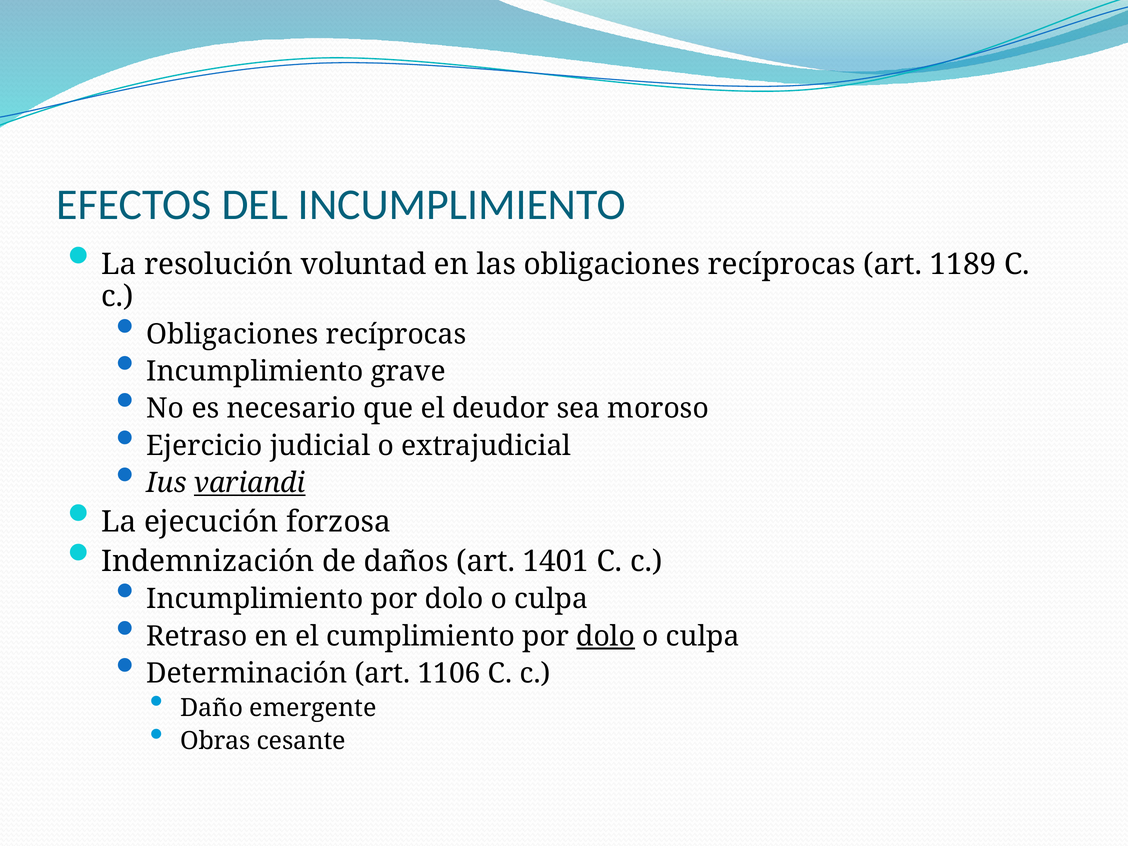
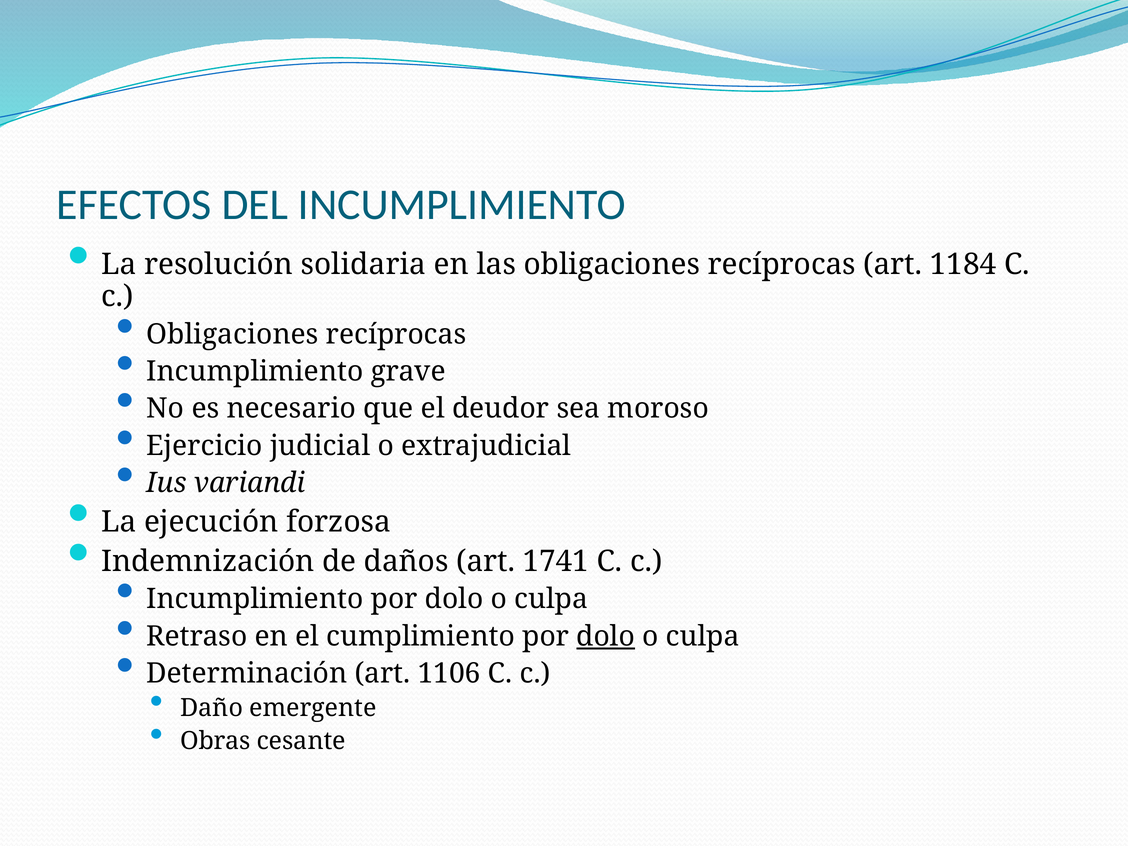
voluntad: voluntad -> solidaria
1189: 1189 -> 1184
variandi underline: present -> none
1401: 1401 -> 1741
